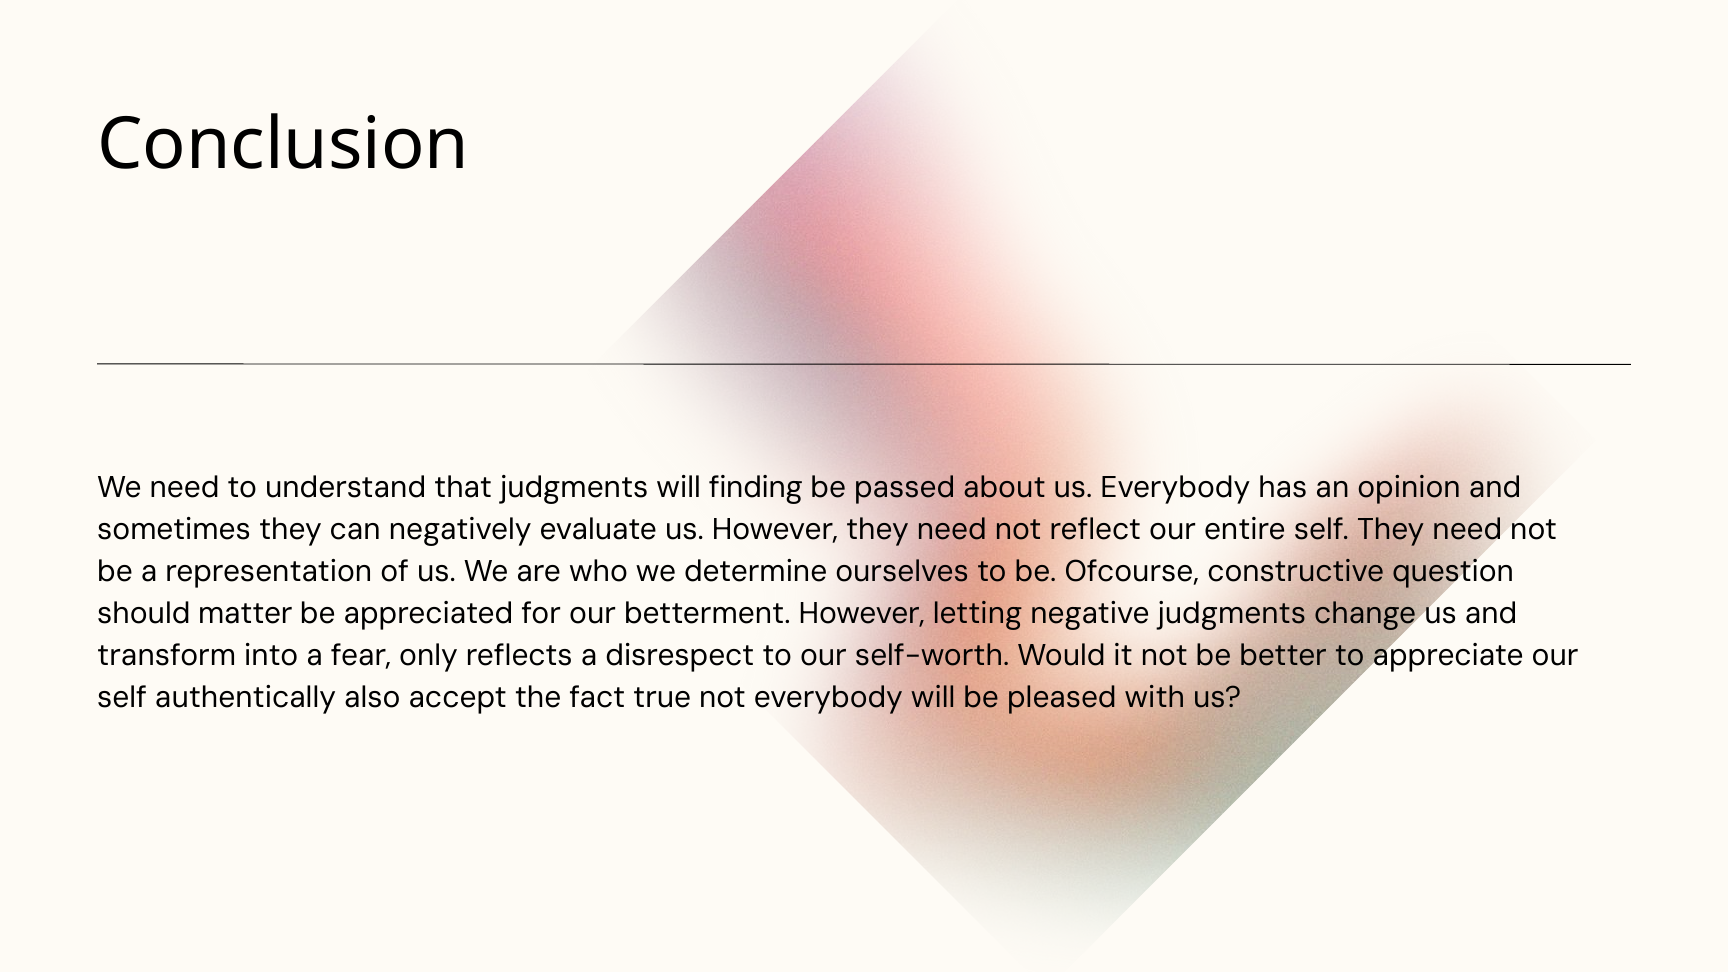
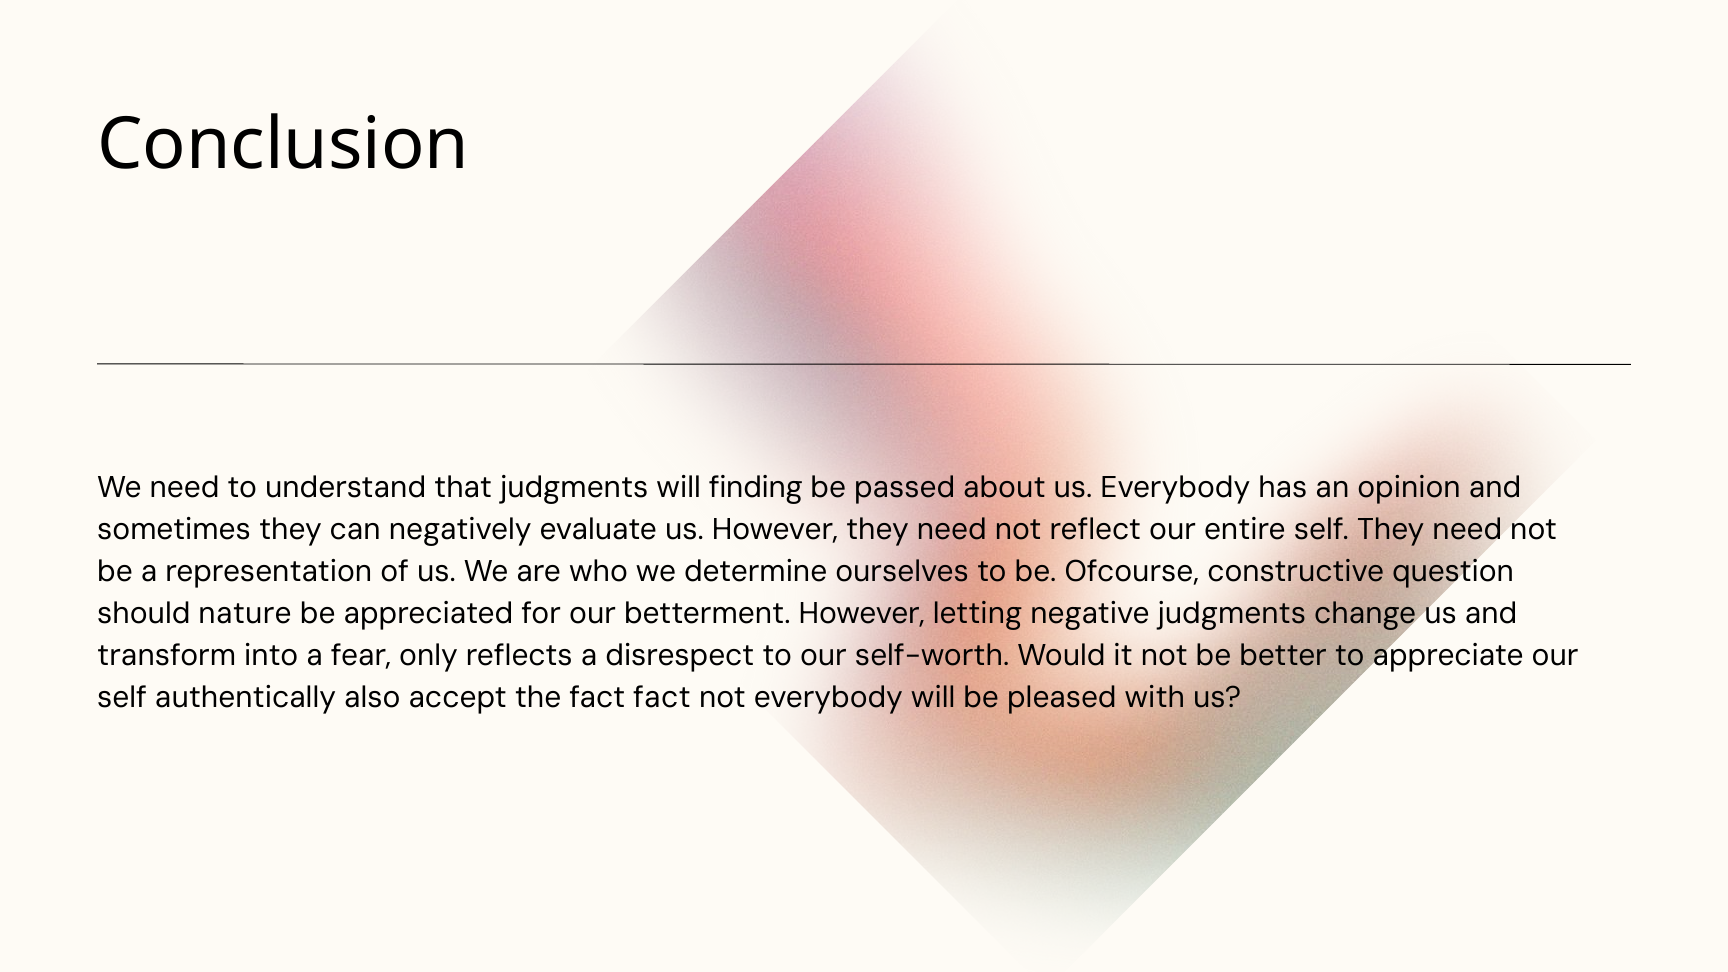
matter: matter -> nature
fact true: true -> fact
